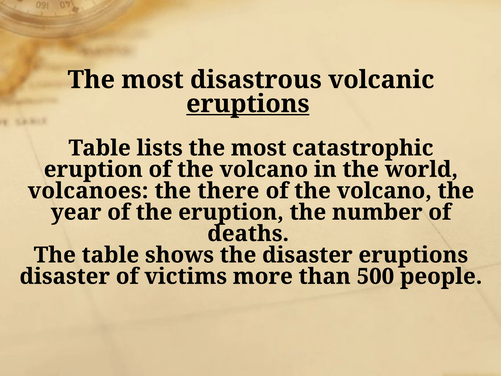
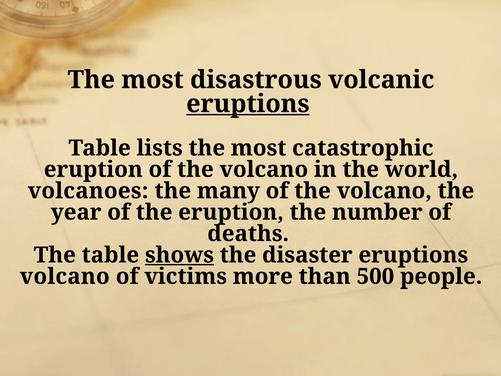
there: there -> many
shows underline: none -> present
disaster at (65, 276): disaster -> volcano
